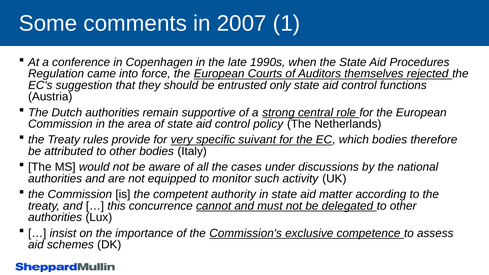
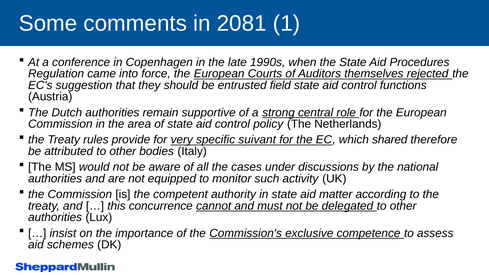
2007: 2007 -> 2081
only: only -> field
which bodies: bodies -> shared
